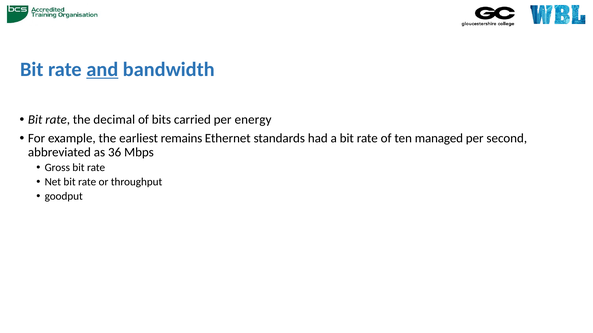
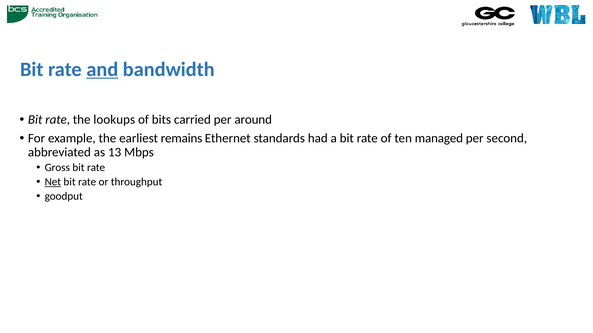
decimal: decimal -> lookups
energy: energy -> around
36: 36 -> 13
Net underline: none -> present
